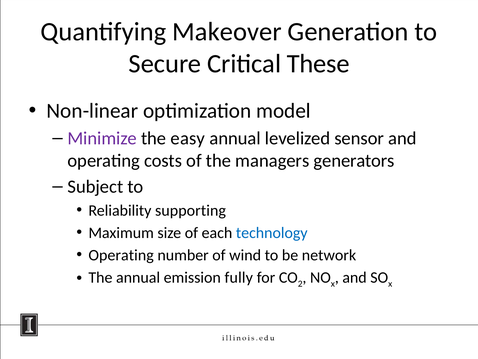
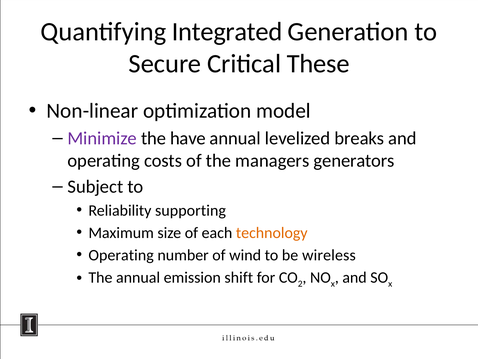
Makeover: Makeover -> Integrated
easy: easy -> have
sensor: sensor -> breaks
technology colour: blue -> orange
network: network -> wireless
fully: fully -> shift
